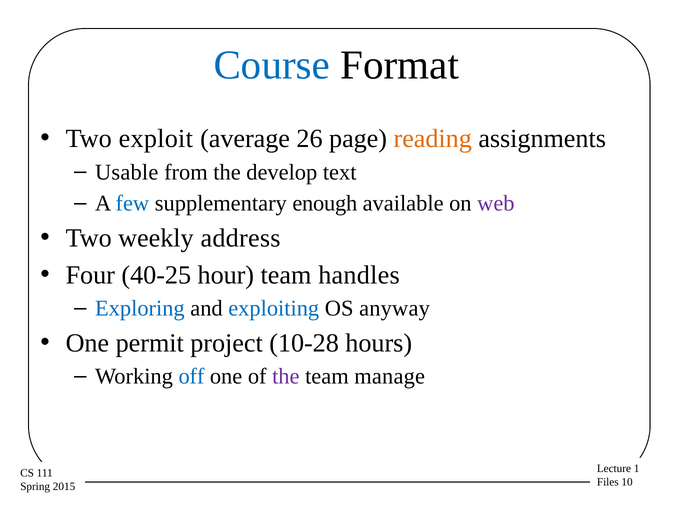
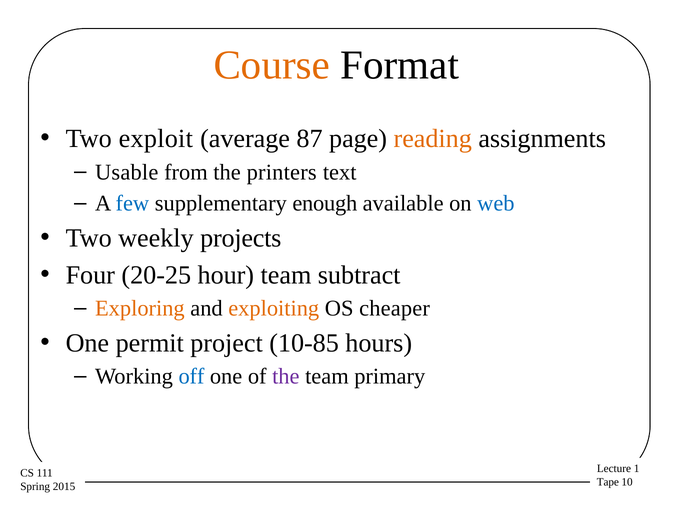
Course colour: blue -> orange
26: 26 -> 87
develop: develop -> printers
web colour: purple -> blue
address: address -> projects
40-25: 40-25 -> 20-25
handles: handles -> subtract
Exploring colour: blue -> orange
exploiting colour: blue -> orange
anyway: anyway -> cheaper
10-28: 10-28 -> 10-85
manage: manage -> primary
Files: Files -> Tape
